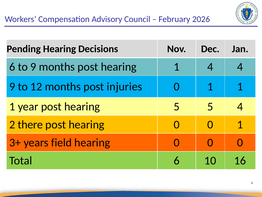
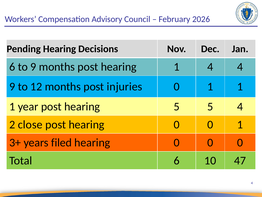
there: there -> close
field: field -> filed
16: 16 -> 47
